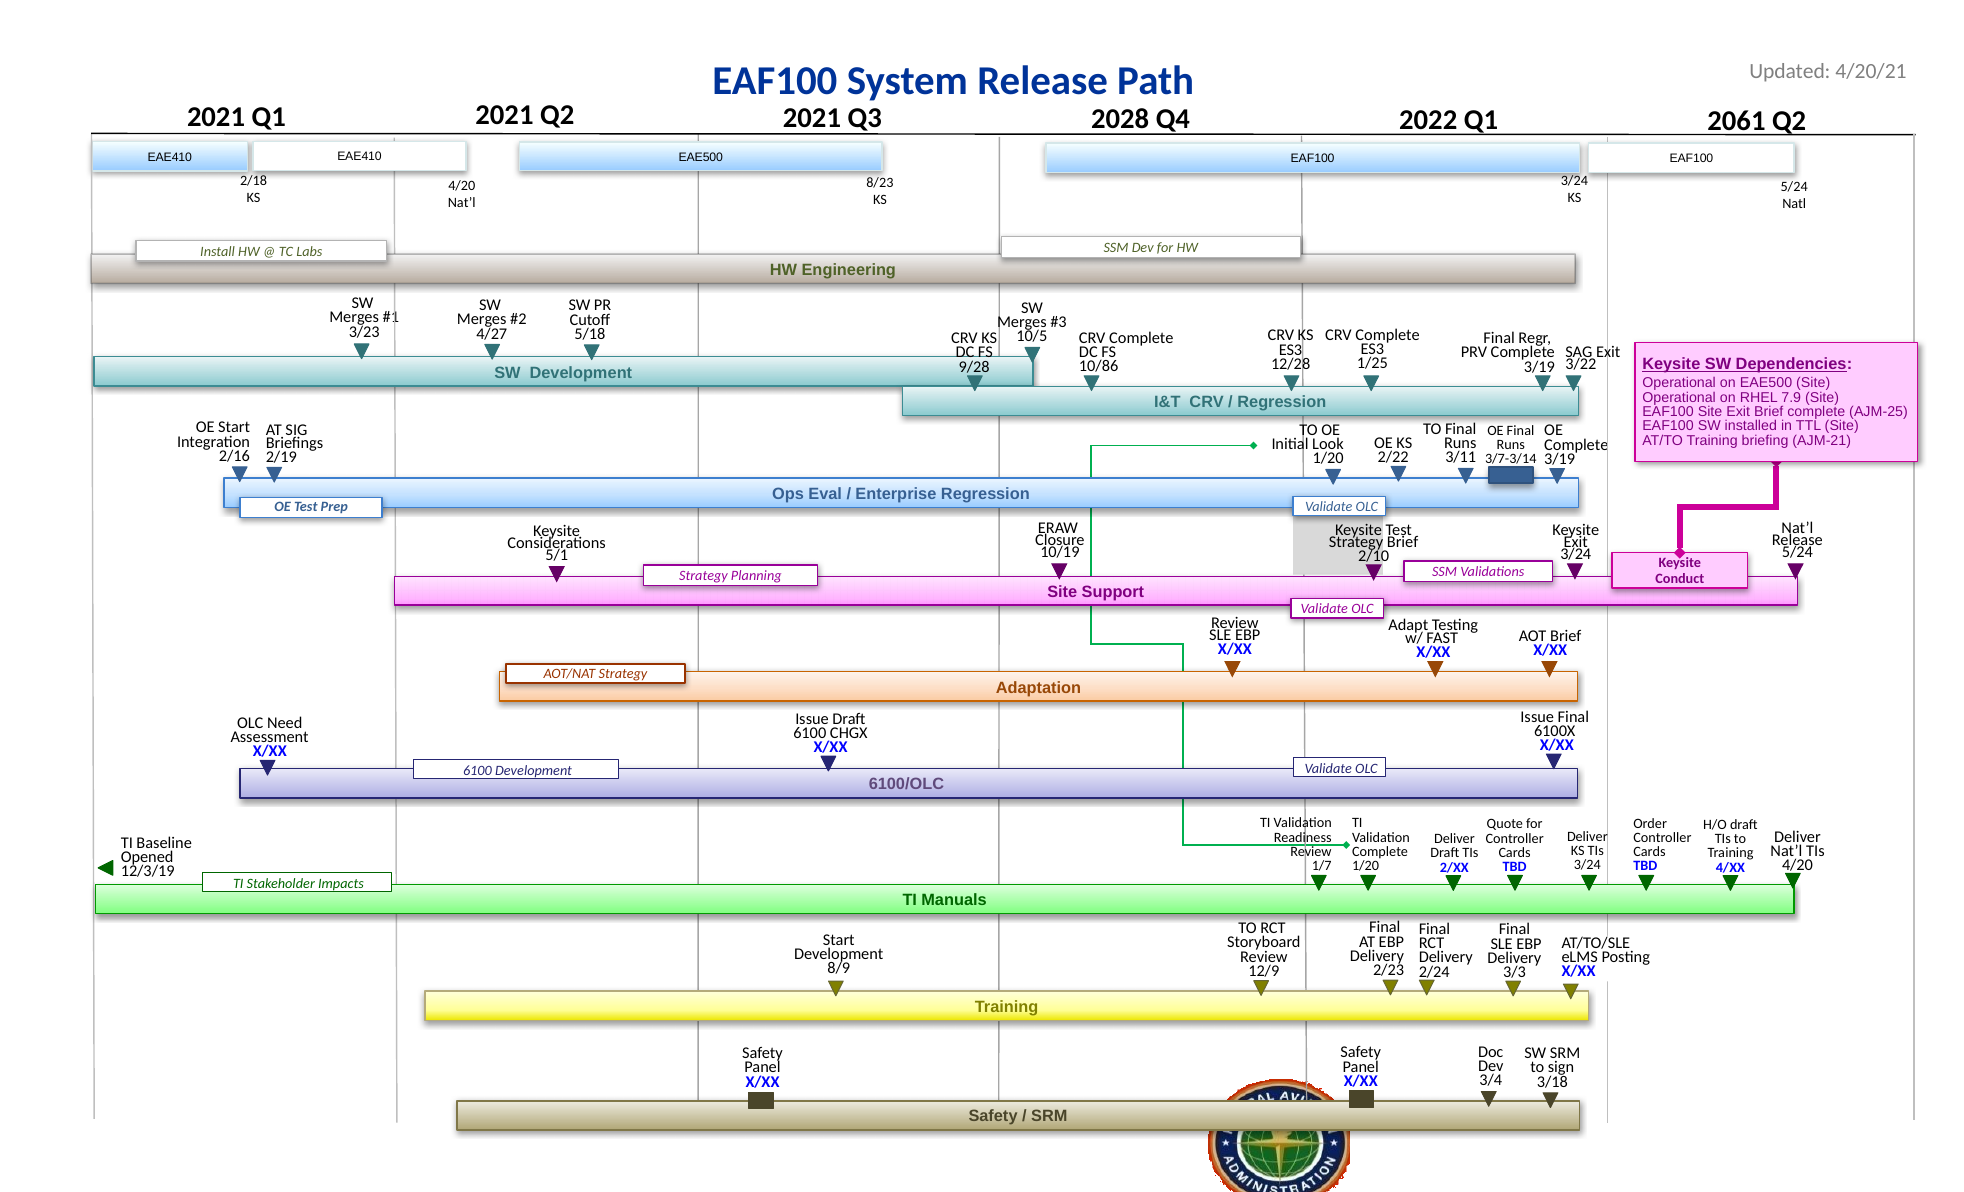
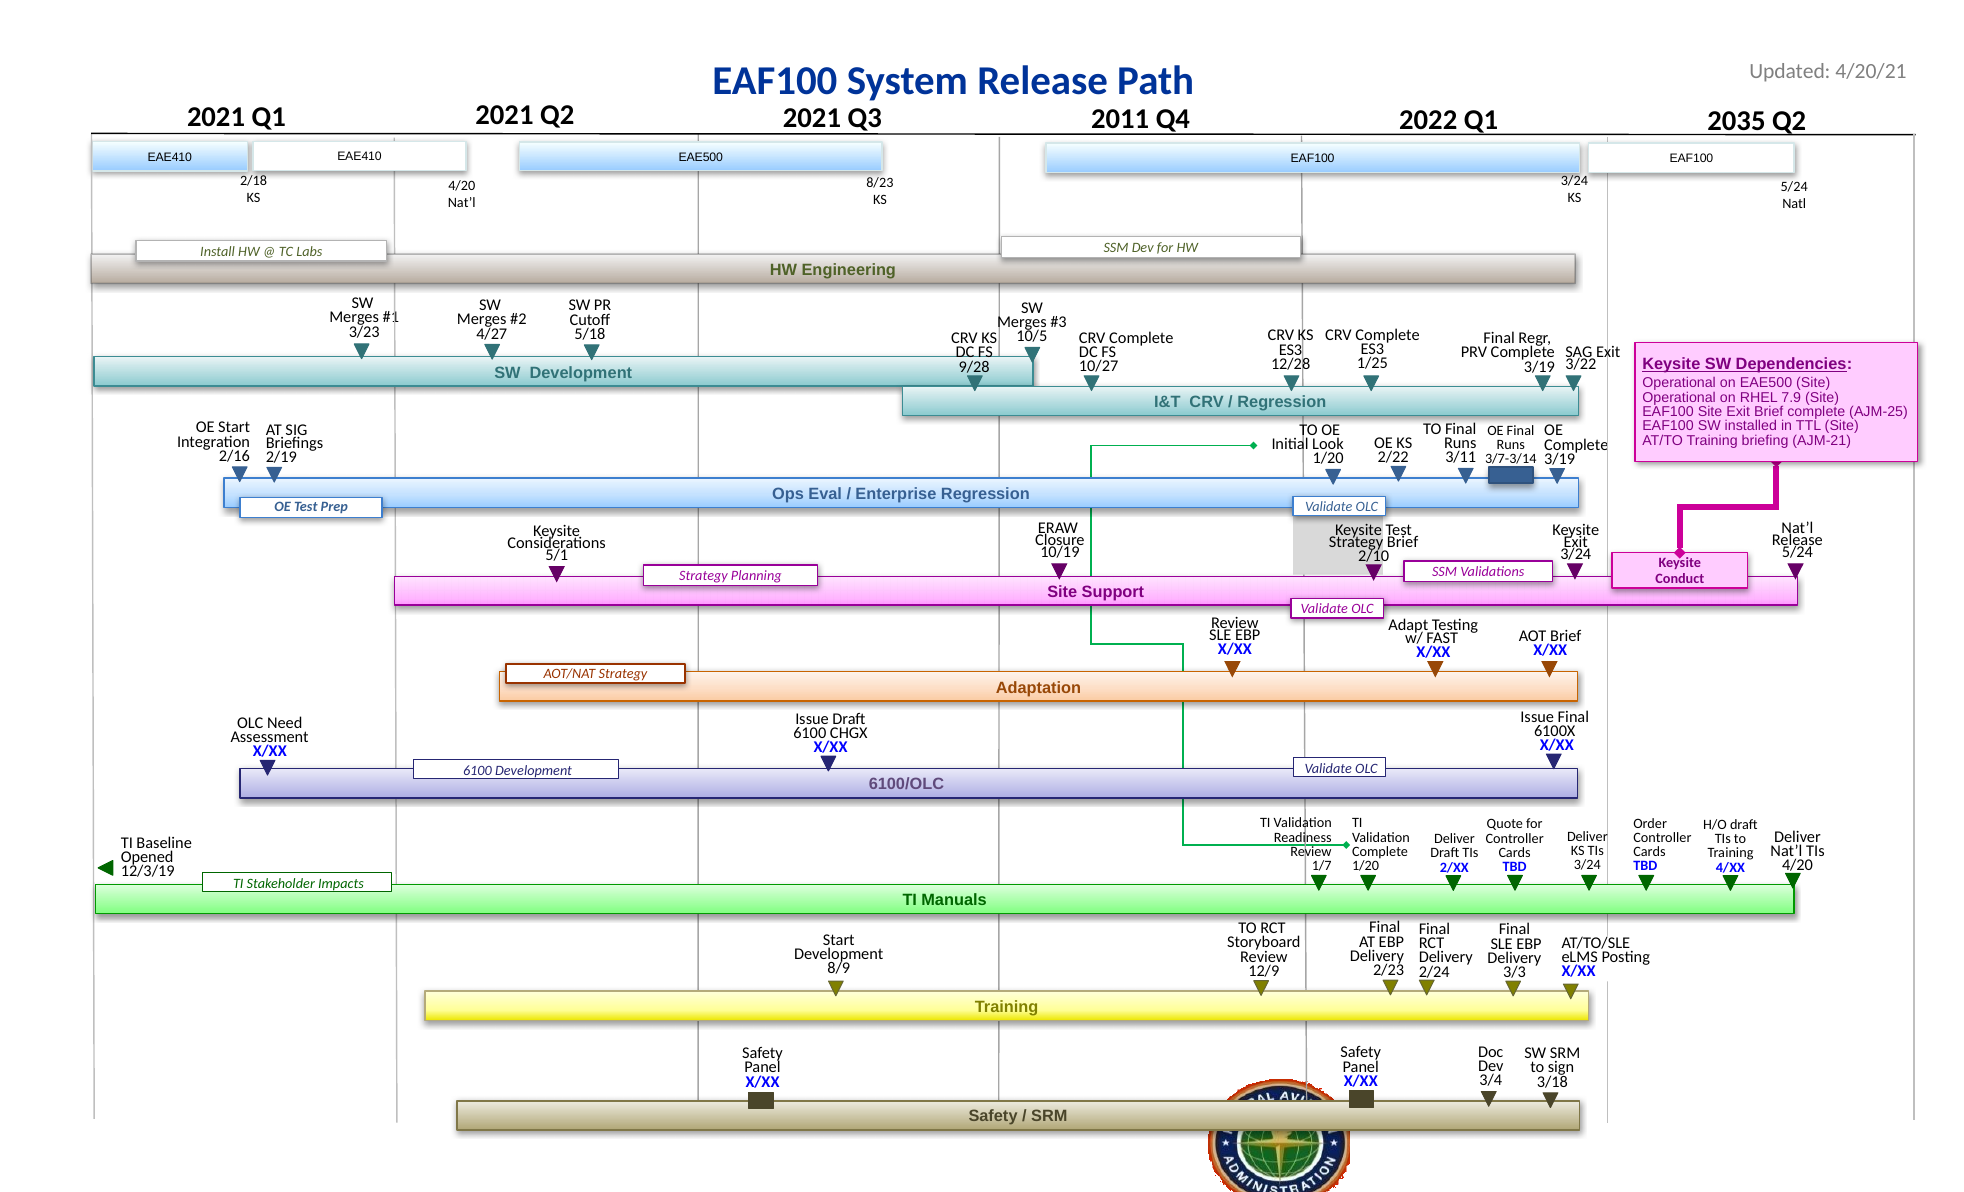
2061: 2061 -> 2035
2028: 2028 -> 2011
10/86: 10/86 -> 10/27
